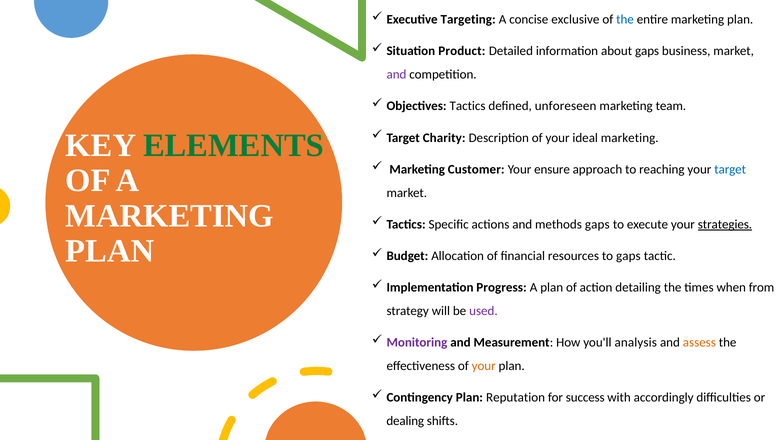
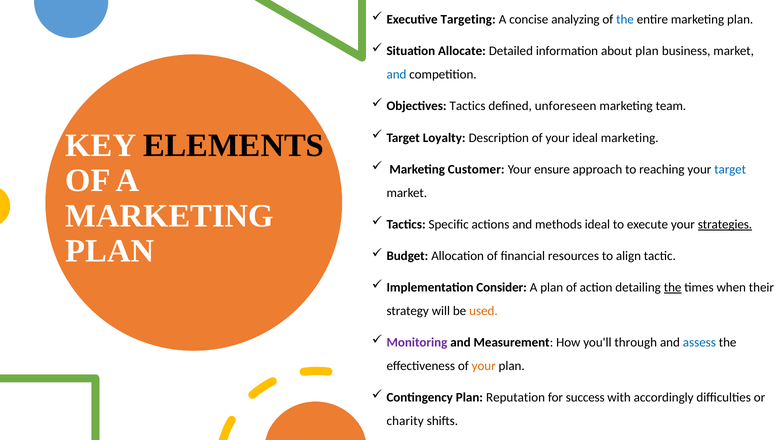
exclusive: exclusive -> analyzing
Product: Product -> Allocate
about gaps: gaps -> plan
and at (396, 75) colour: purple -> blue
ELEMENTS colour: green -> black
Charity: Charity -> Loyalty
methods gaps: gaps -> ideal
to gaps: gaps -> align
Progress: Progress -> Consider
the at (673, 288) underline: none -> present
from: from -> their
used colour: purple -> orange
analysis: analysis -> through
assess colour: orange -> blue
dealing: dealing -> charity
